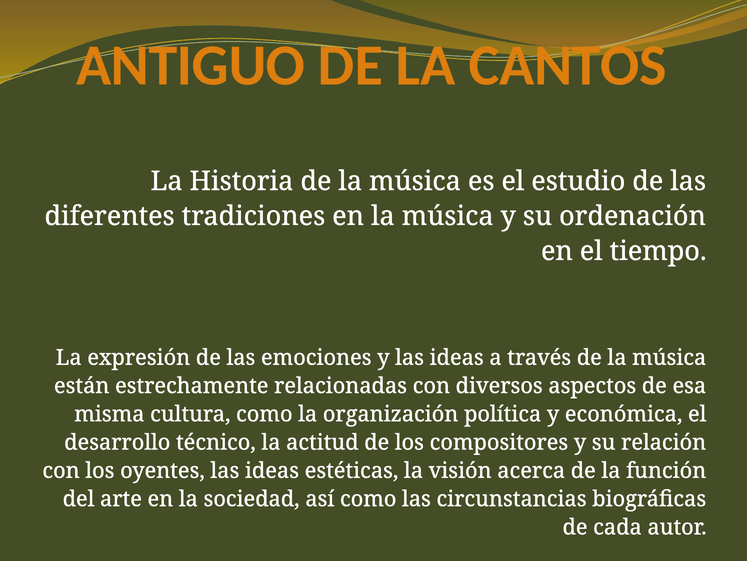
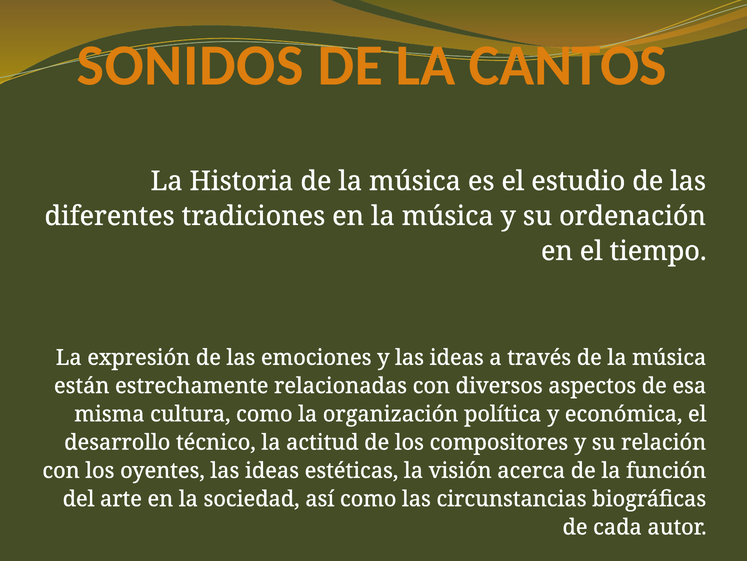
ANTIGUO: ANTIGUO -> SONIDOS
